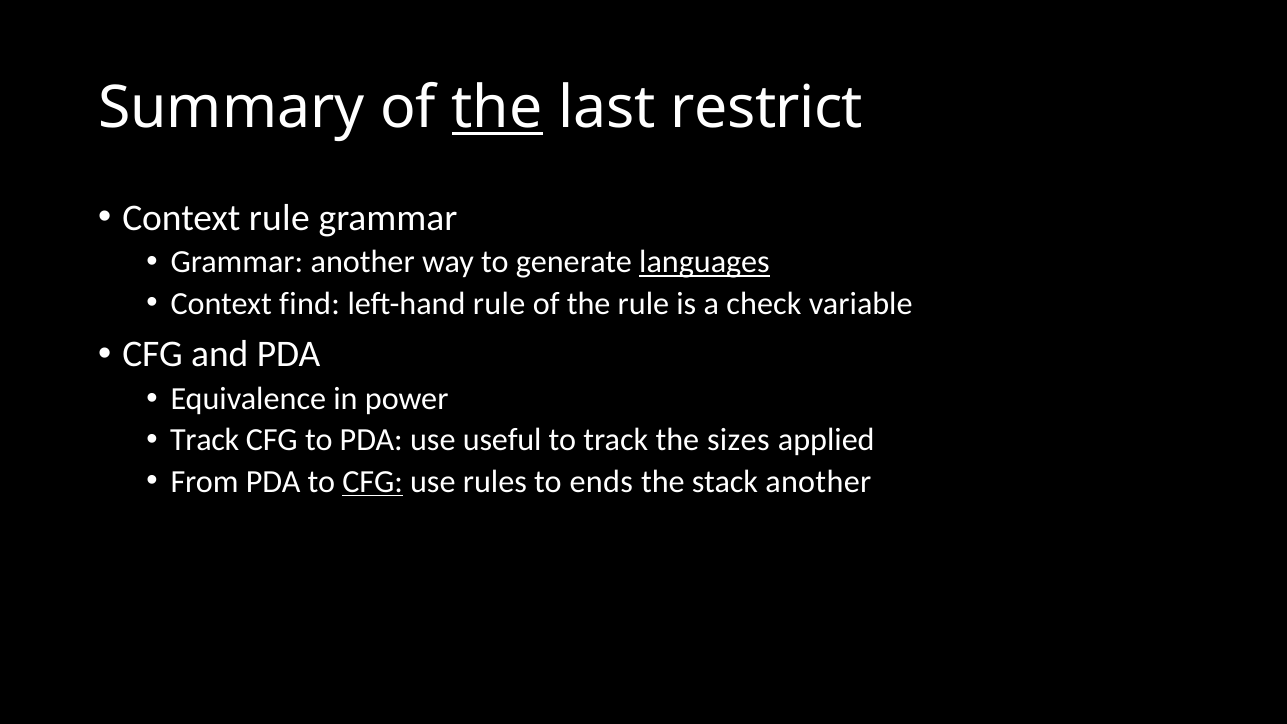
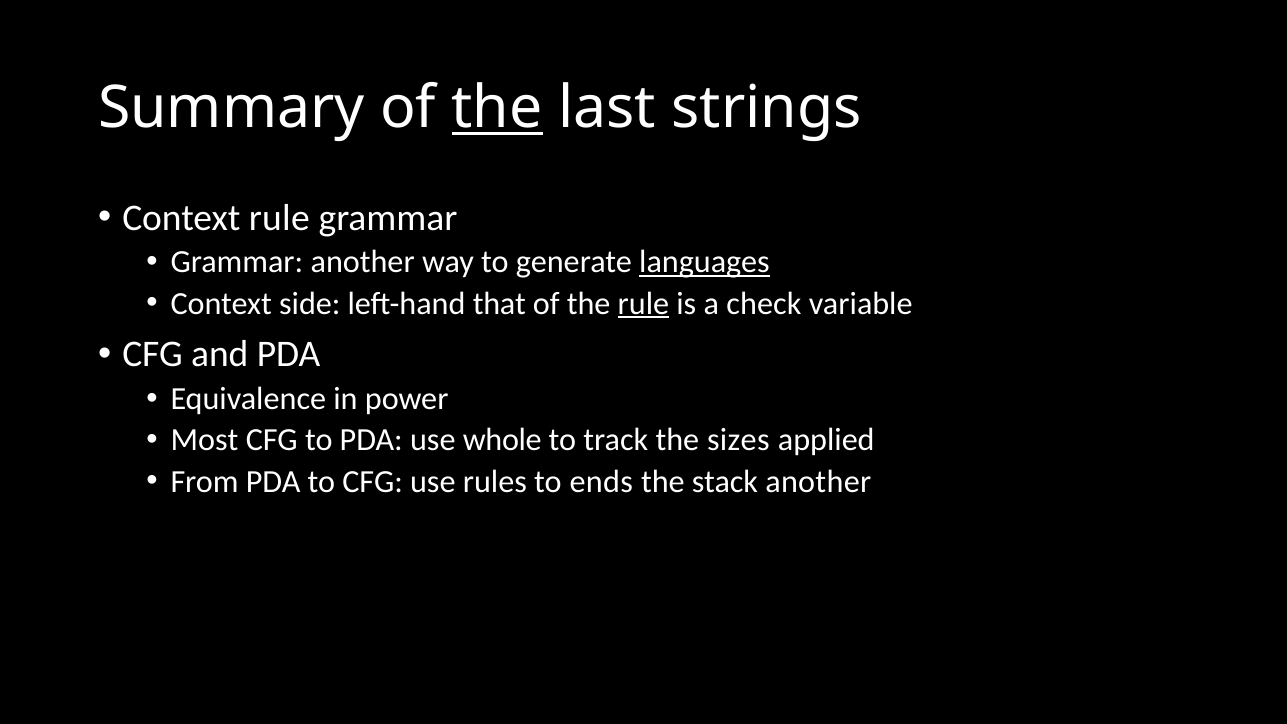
restrict: restrict -> strings
find: find -> side
left-hand rule: rule -> that
rule at (643, 303) underline: none -> present
Track at (205, 440): Track -> Most
useful: useful -> whole
CFG at (373, 482) underline: present -> none
